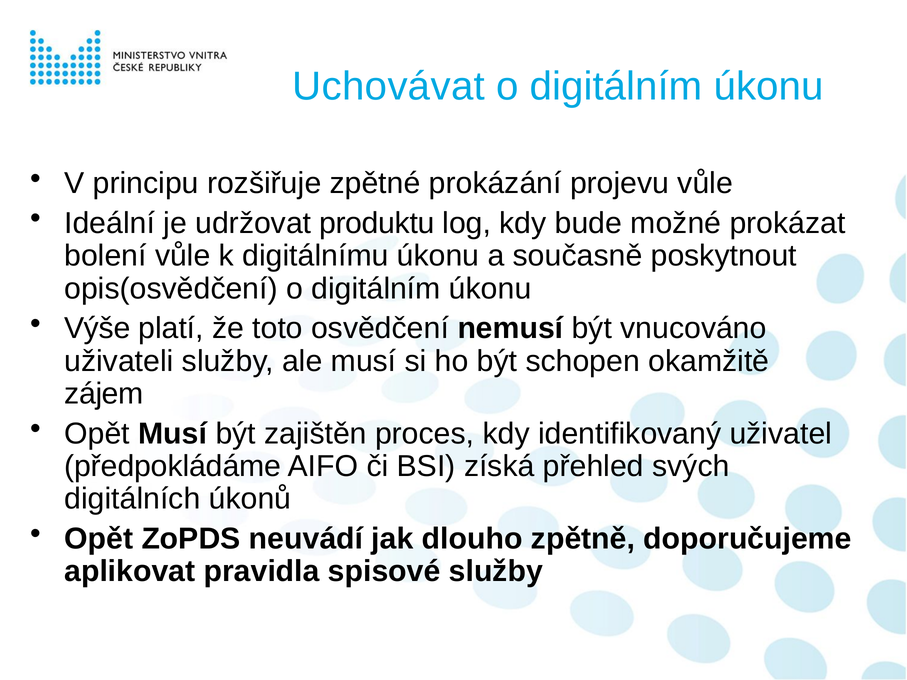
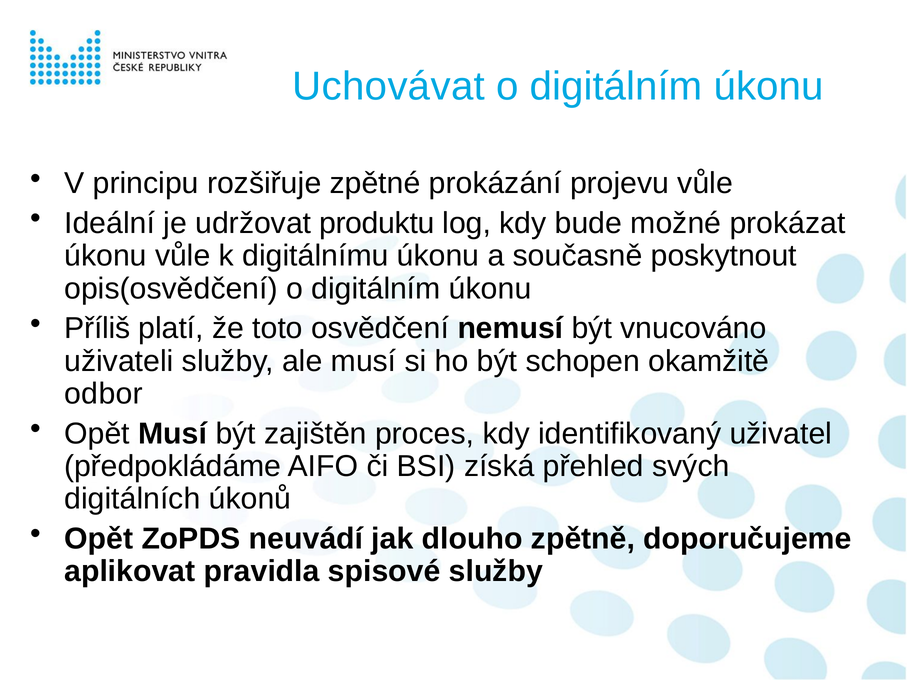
bolení at (105, 256): bolení -> úkonu
Výše: Výše -> Příliš
zájem: zájem -> odbor
